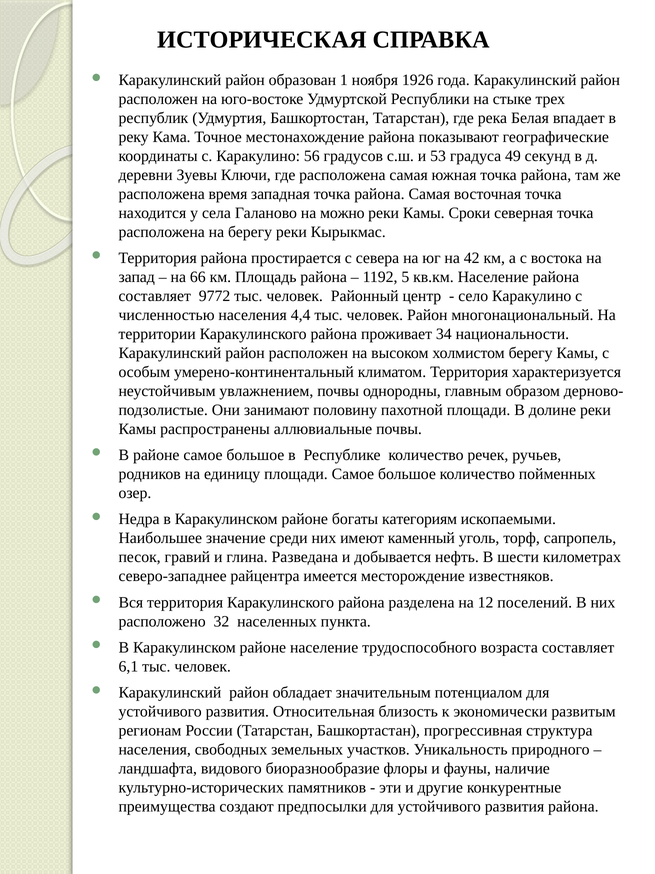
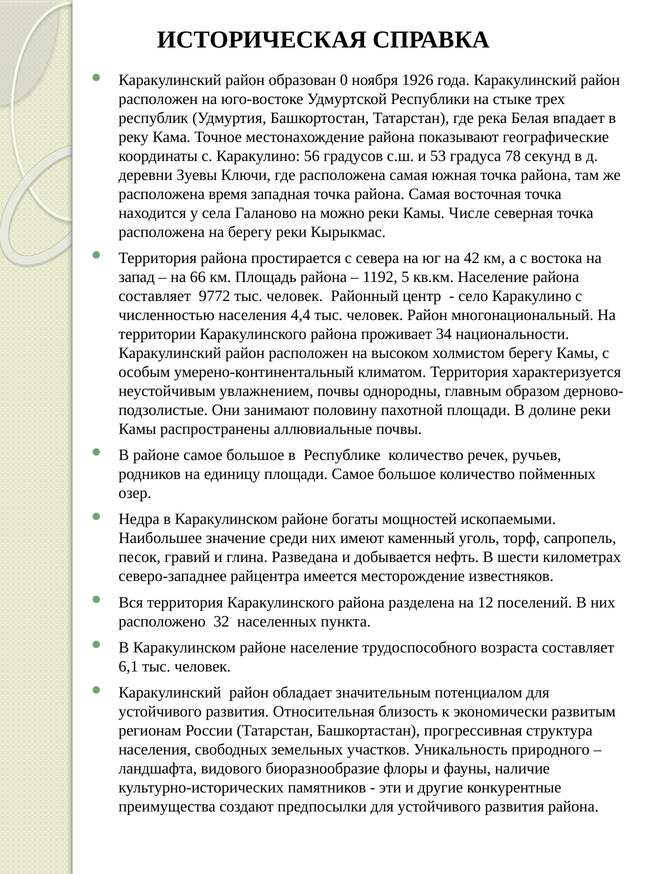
1: 1 -> 0
49: 49 -> 78
Сроки: Сроки -> Числе
категориям: категориям -> мощностей
